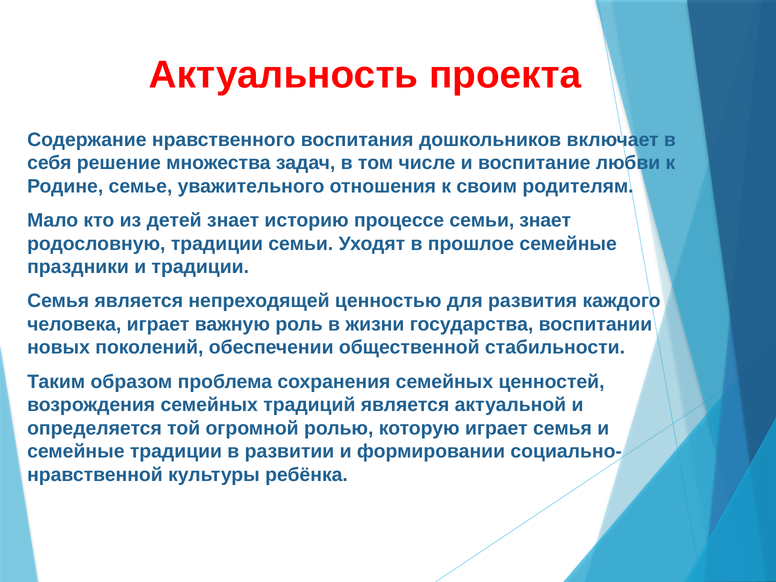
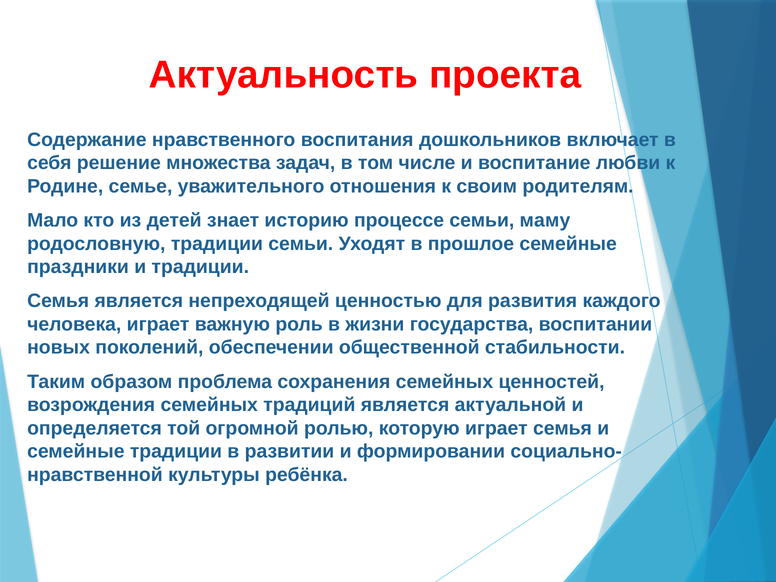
семьи знает: знает -> маму
